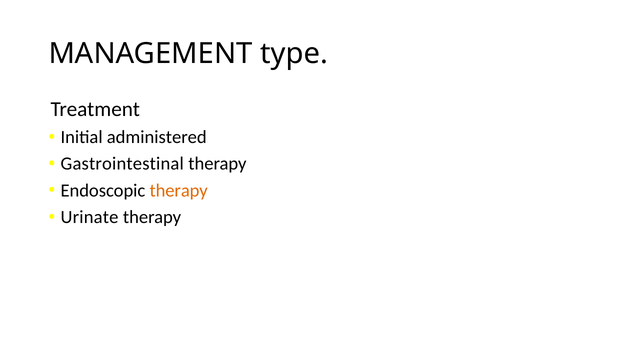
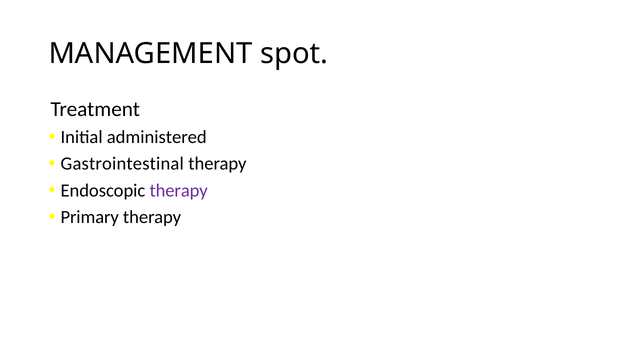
type: type -> spot
therapy at (179, 191) colour: orange -> purple
Urinate: Urinate -> Primary
